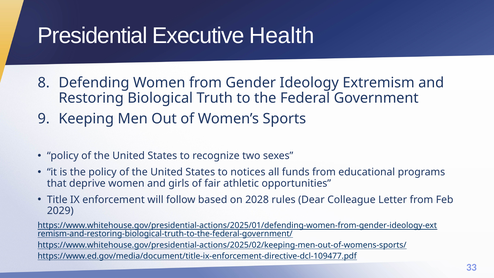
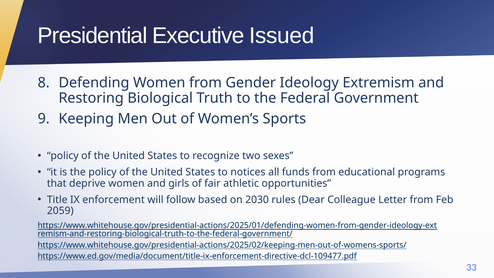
Health: Health -> Issued
2028: 2028 -> 2030
2029: 2029 -> 2059
